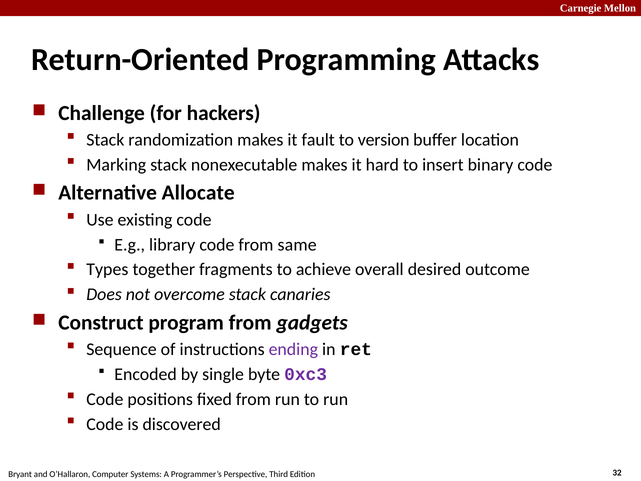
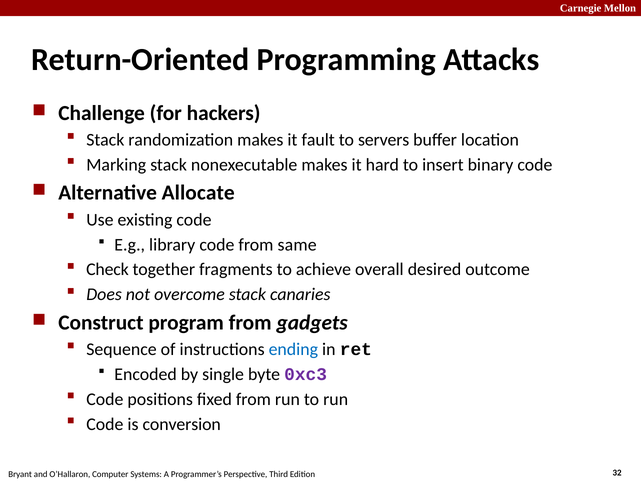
version: version -> servers
Types: Types -> Check
ending colour: purple -> blue
discovered: discovered -> conversion
